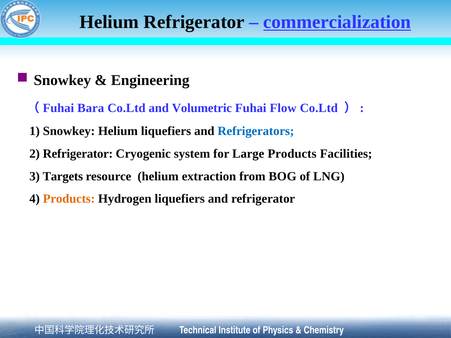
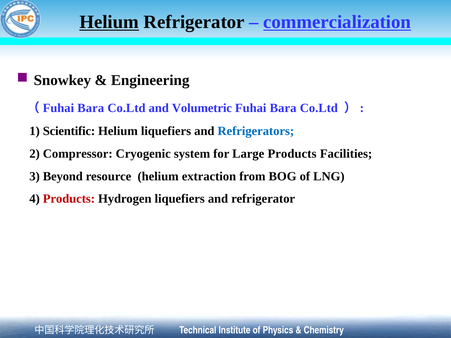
Helium at (109, 22) underline: none -> present
Fuhai Flow: Flow -> Bara
1 Snowkey: Snowkey -> Scientific
2 Refrigerator: Refrigerator -> Compressor
Targets: Targets -> Beyond
Products at (69, 199) colour: orange -> red
